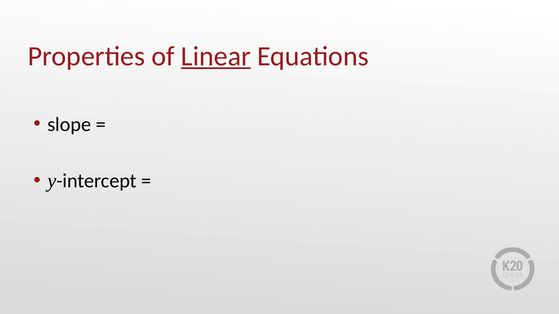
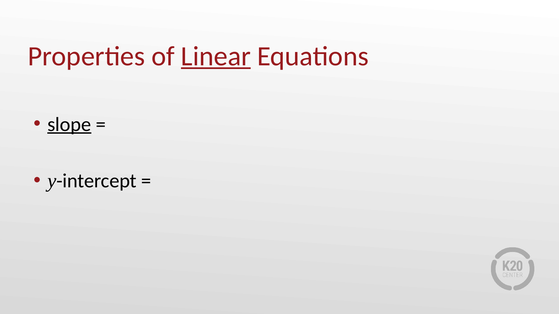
slope underline: none -> present
